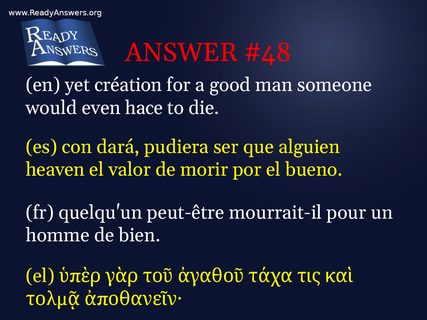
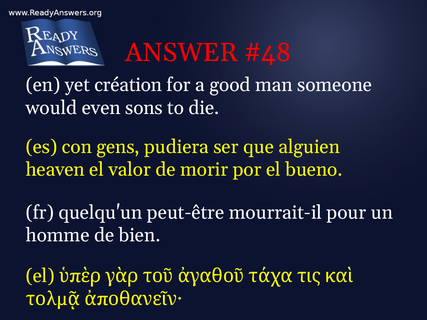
hace: hace -> sons
dará: dará -> gens
